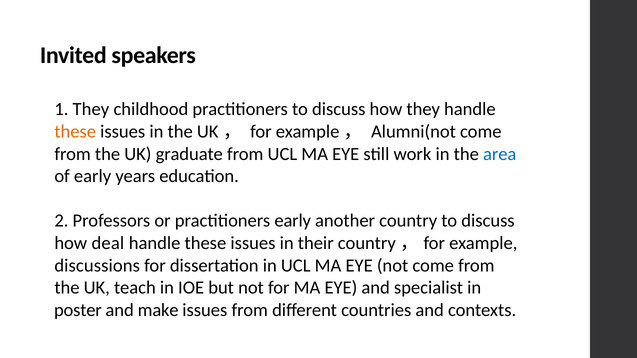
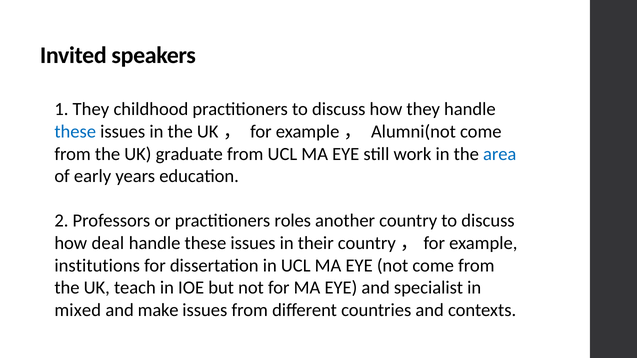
these at (75, 132) colour: orange -> blue
practitioners early: early -> roles
discussions: discussions -> institutions
poster: poster -> mixed
